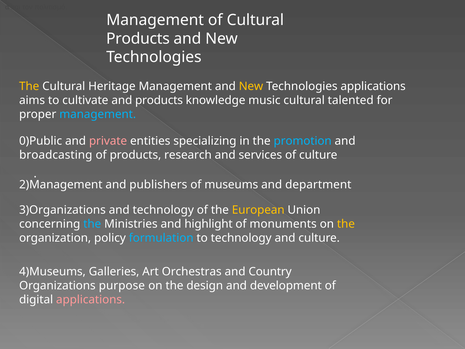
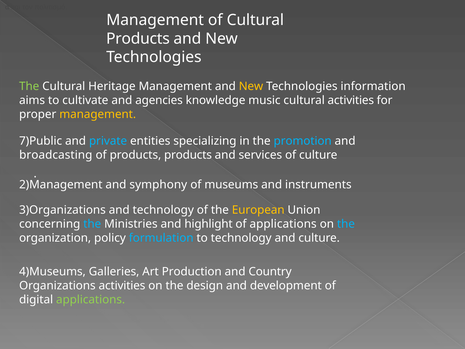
The at (29, 86) colour: yellow -> light green
Technologies applications: applications -> information
and products: products -> agencies
cultural talented: talented -> activities
management at (98, 114) colour: light blue -> yellow
0)Public: 0)Public -> 7)Public
private colour: pink -> light blue
products research: research -> products
publishers: publishers -> symphony
department: department -> instruments
of monuments: monuments -> applications
the at (346, 224) colour: yellow -> light blue
Orchestras: Orchestras -> Production
Organizations purpose: purpose -> activities
applications at (91, 300) colour: pink -> light green
